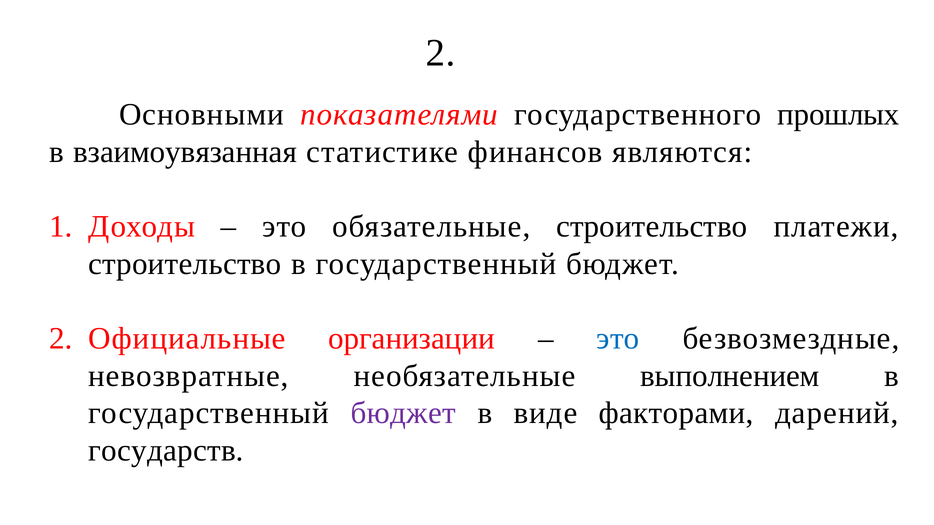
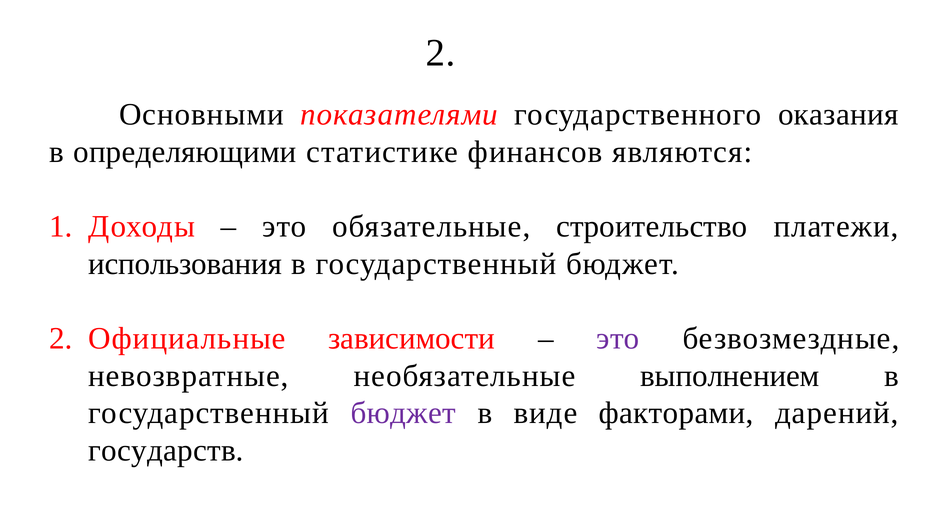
прошлых: прошлых -> оказания
взаимоувязанная: взаимоувязанная -> определяющими
строительство at (185, 264): строительство -> использования
организации: организации -> зависимости
это at (618, 339) colour: blue -> purple
